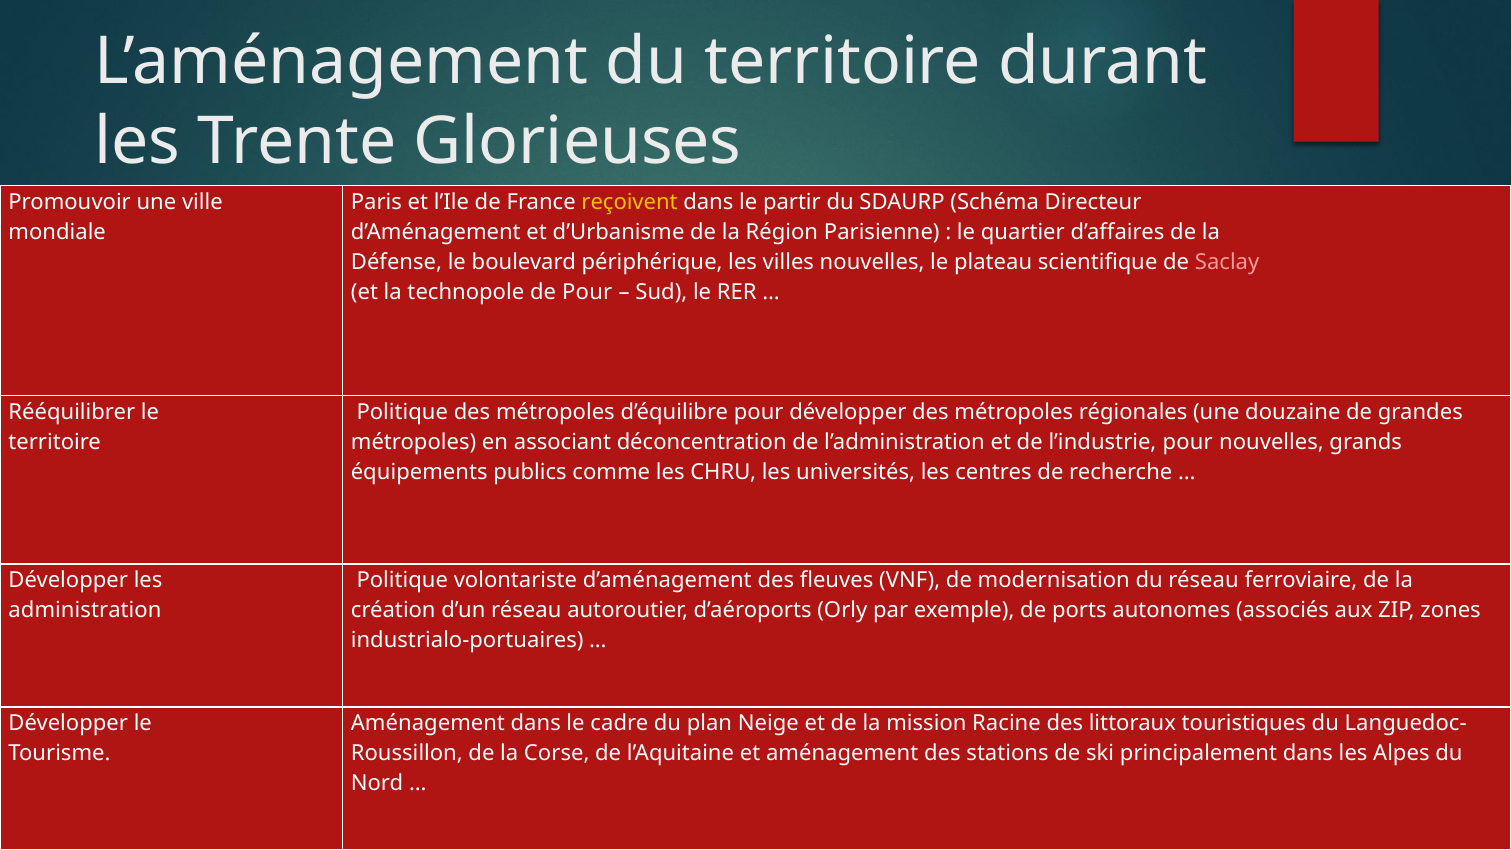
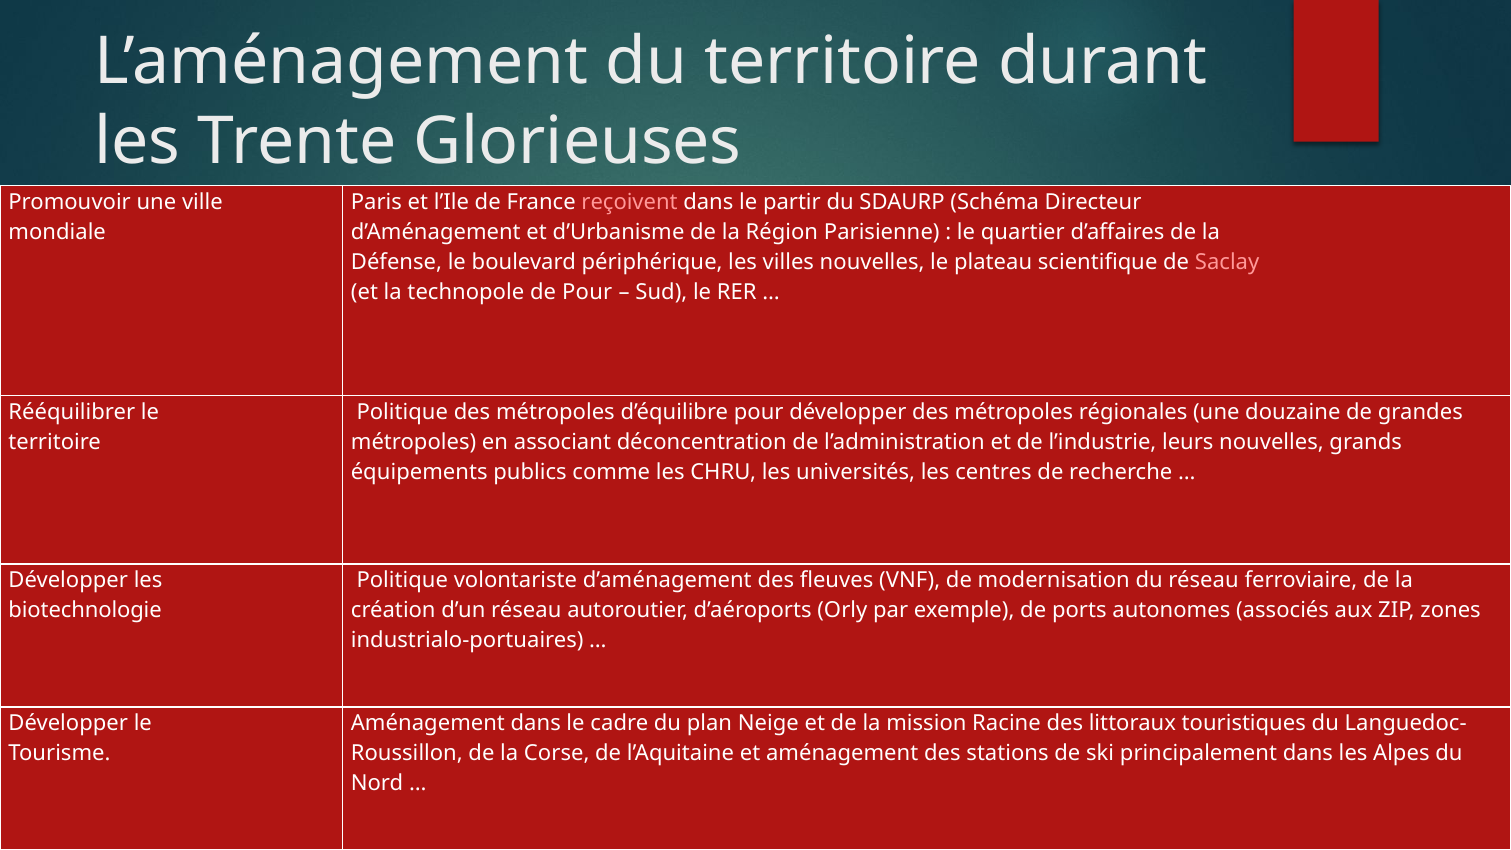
reçoivent colour: yellow -> pink
l’industrie pour: pour -> leurs
administration: administration -> biotechnologie
